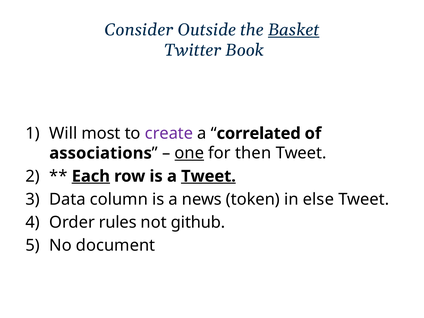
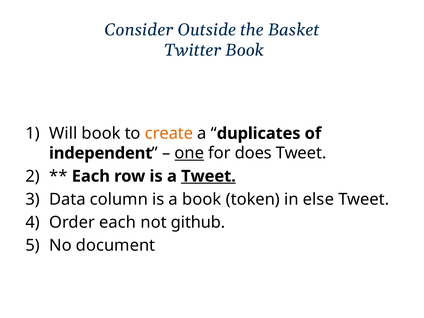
Basket underline: present -> none
Will most: most -> book
create colour: purple -> orange
correlated: correlated -> duplicates
associations: associations -> independent
then: then -> does
Each at (91, 176) underline: present -> none
a news: news -> book
Order rules: rules -> each
